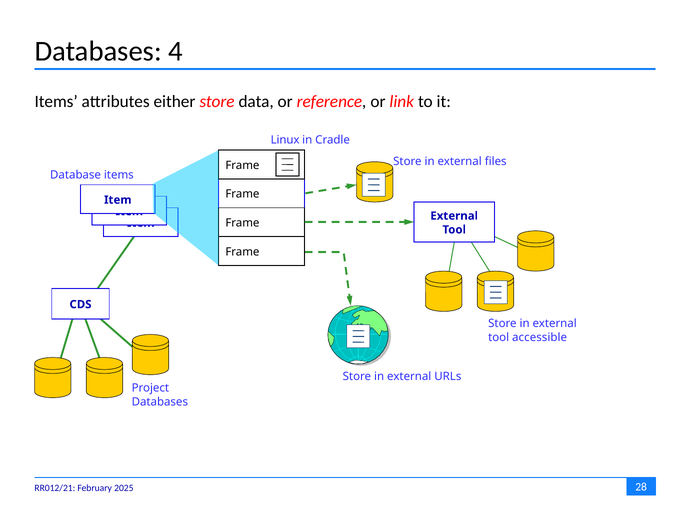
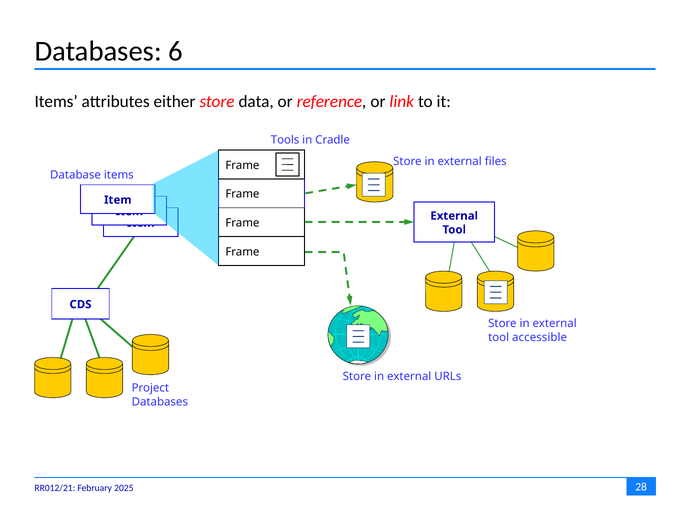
4: 4 -> 6
Linux: Linux -> Tools
